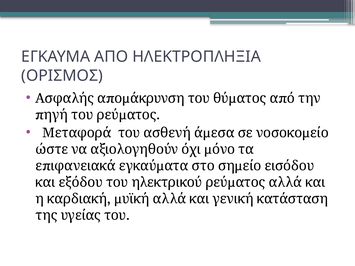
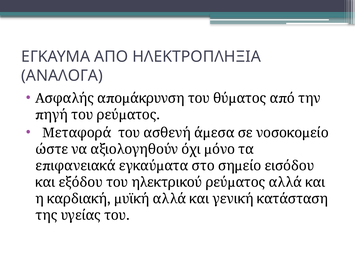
ΟΡΙΣΜΟΣ: ΟΡΙΣΜΟΣ -> ΑΝΑΛΟΓΑ
